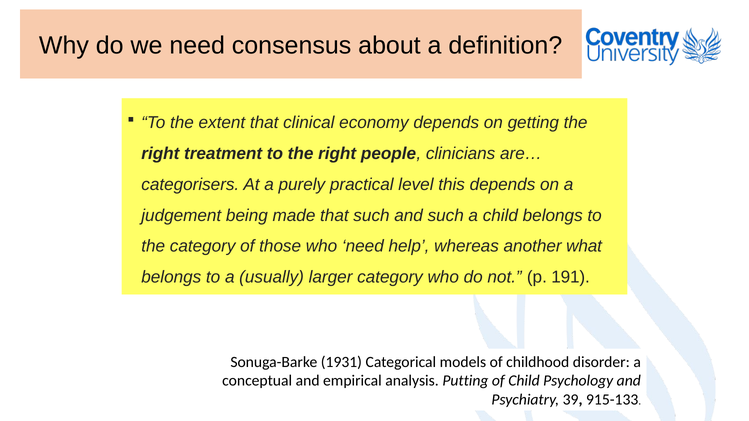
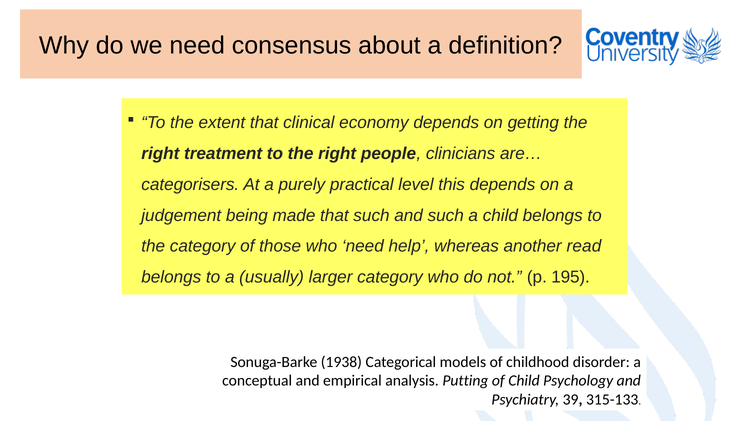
what: what -> read
191: 191 -> 195
1931: 1931 -> 1938
915-133: 915-133 -> 315-133
